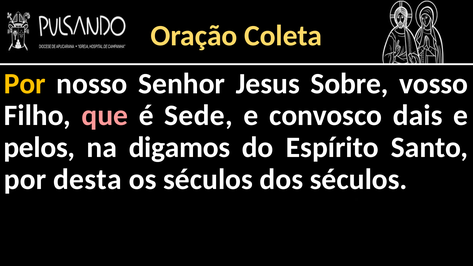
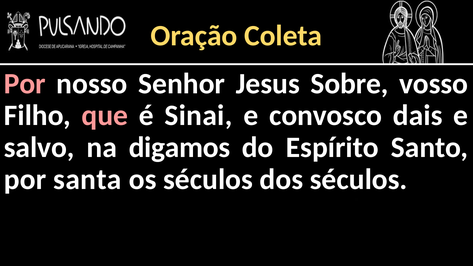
Por at (25, 84) colour: yellow -> pink
Sede: Sede -> Sinai
pelos: pelos -> salvo
desta: desta -> santa
